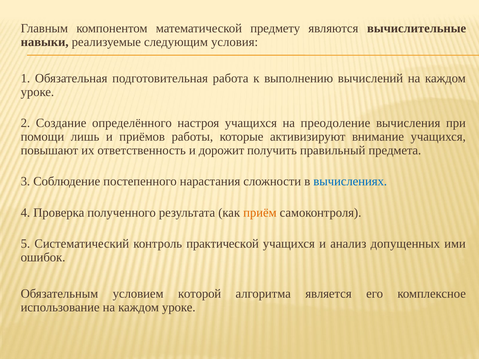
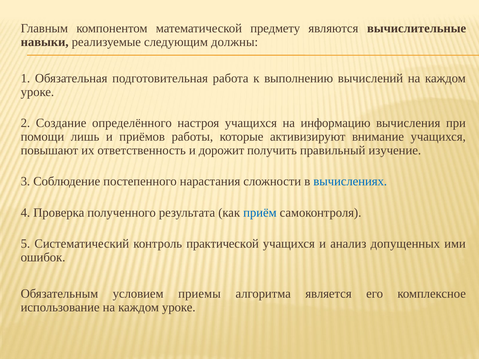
условия: условия -> должны
преодоление: преодоление -> информацию
предмета: предмета -> изучение
приём colour: orange -> blue
которой: которой -> приемы
